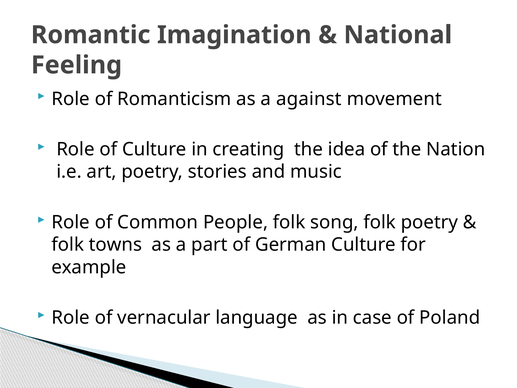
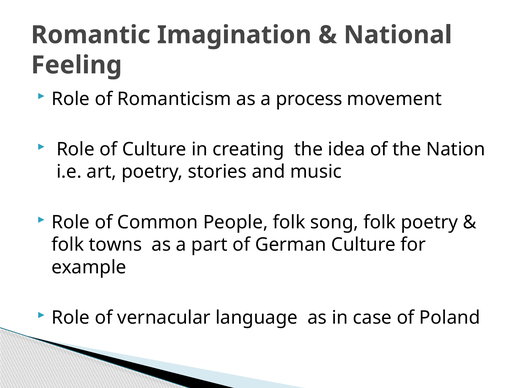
against: against -> process
